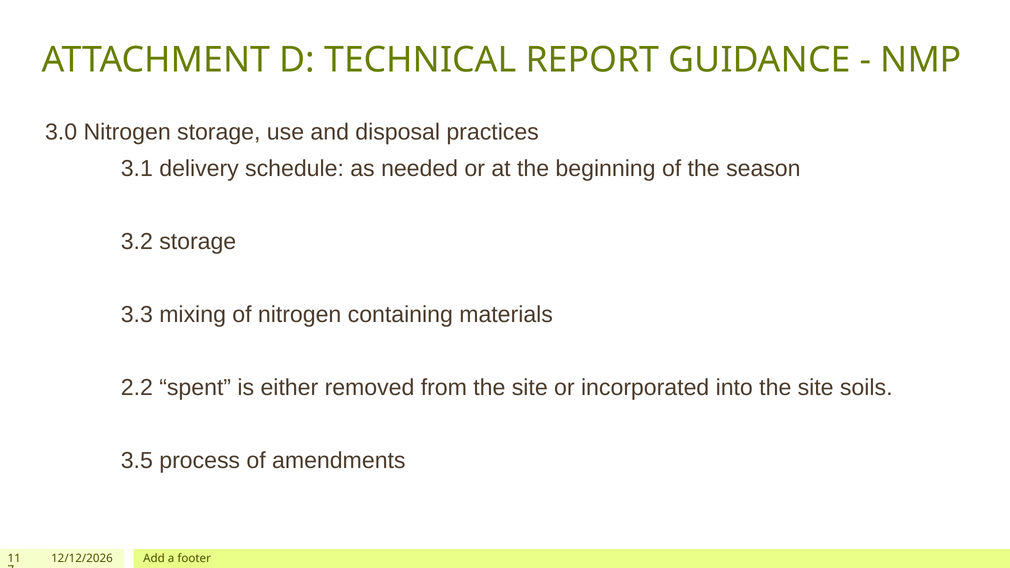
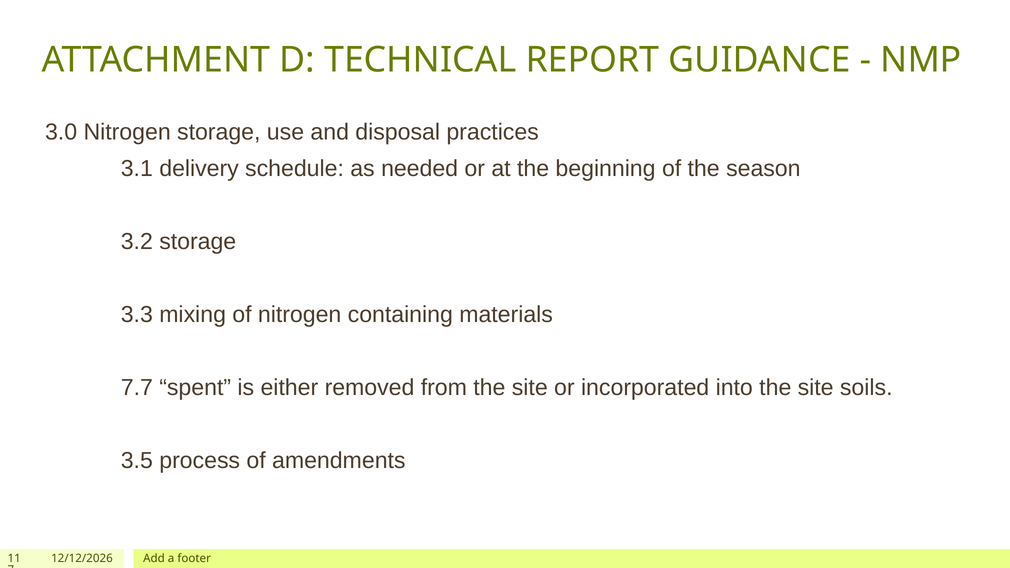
2.2: 2.2 -> 7.7
